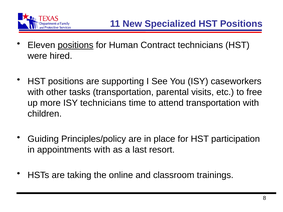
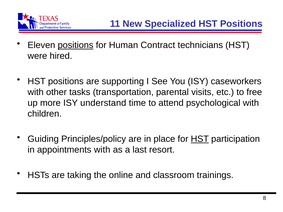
ISY technicians: technicians -> understand
attend transportation: transportation -> psychological
HST at (200, 139) underline: none -> present
